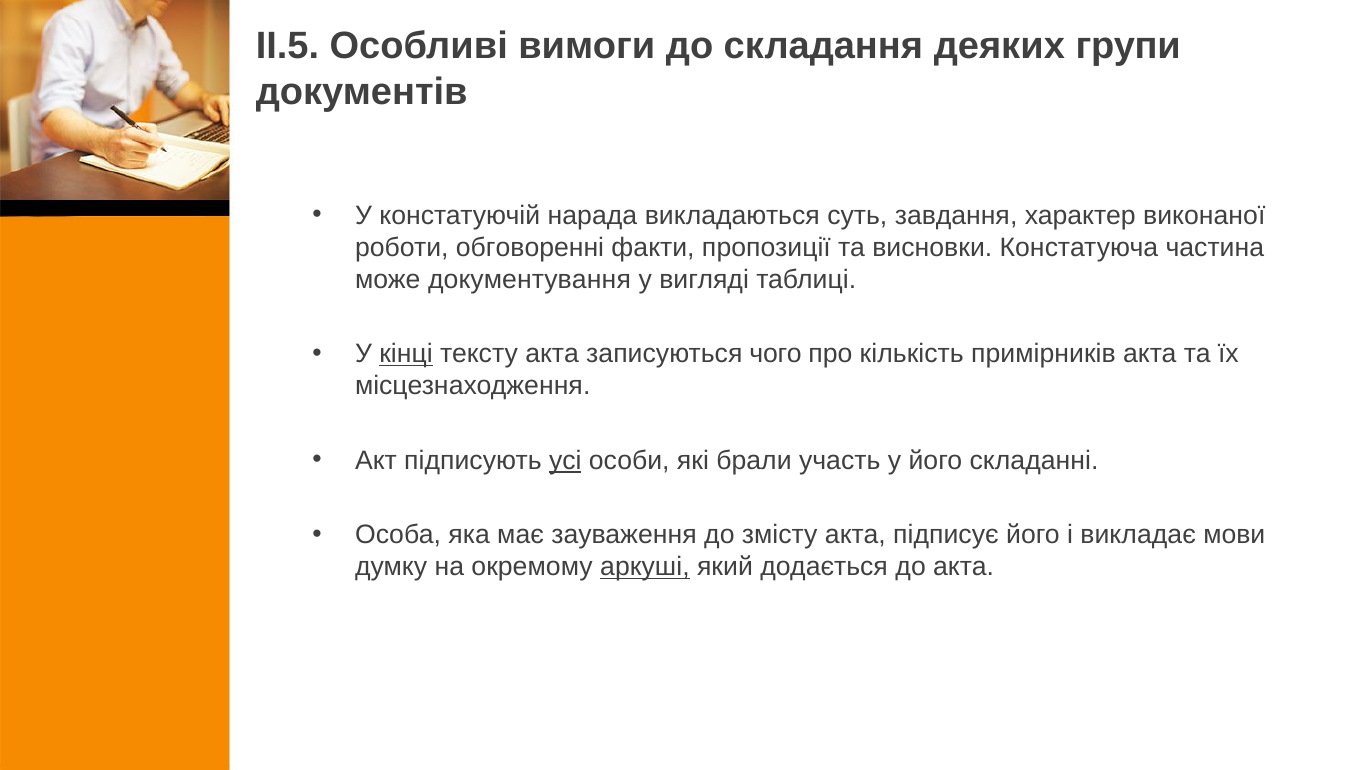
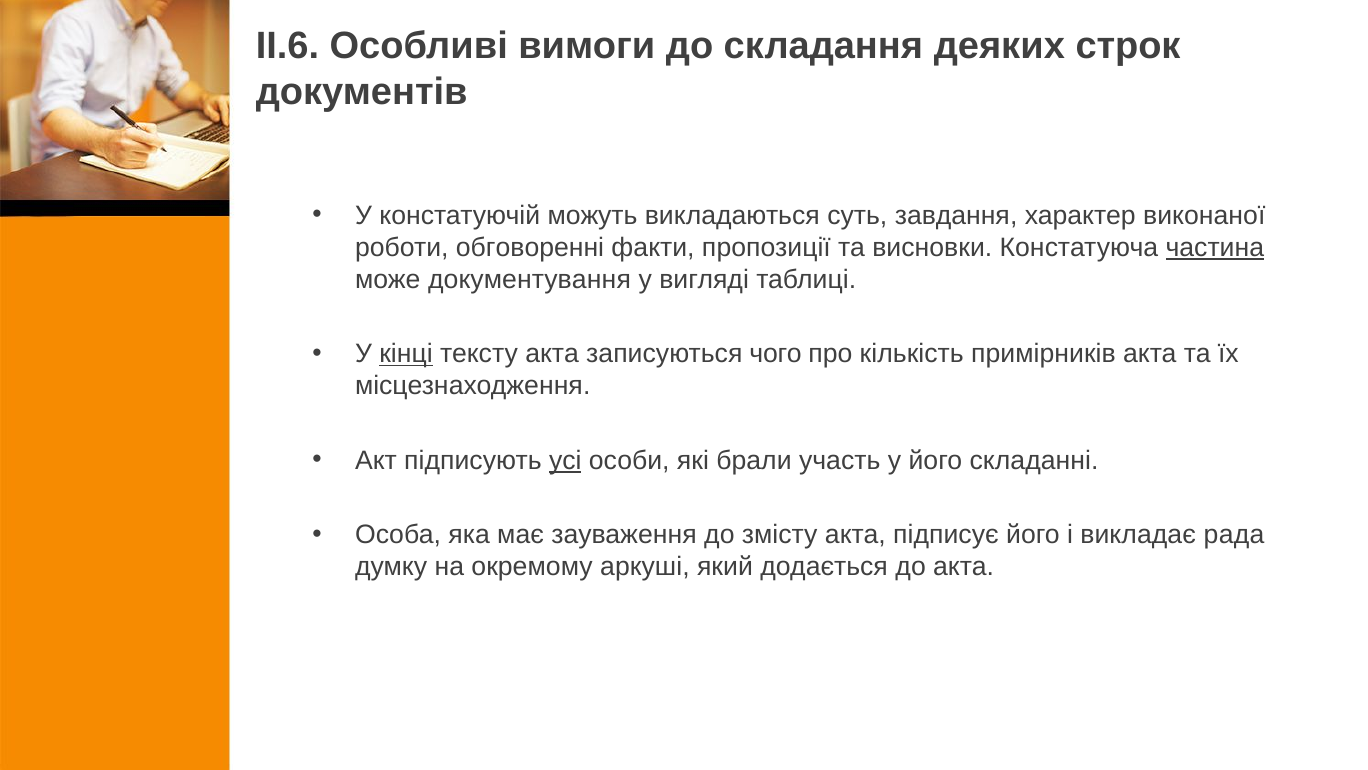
ІІ.5: ІІ.5 -> ІІ.6
групи: групи -> строк
нарада: нарада -> можуть
частина underline: none -> present
мови: мови -> рада
аркуші underline: present -> none
